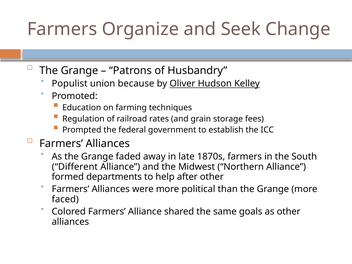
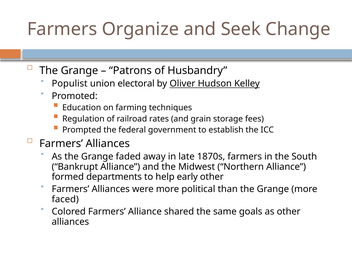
because: because -> electoral
Different: Different -> Bankrupt
after: after -> early
